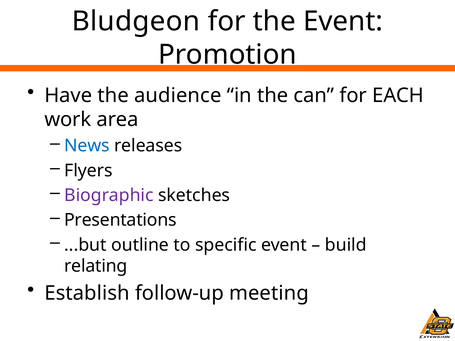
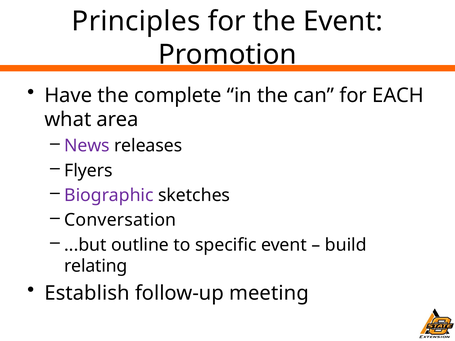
Bludgeon: Bludgeon -> Principles
audience: audience -> complete
work: work -> what
News colour: blue -> purple
Presentations: Presentations -> Conversation
